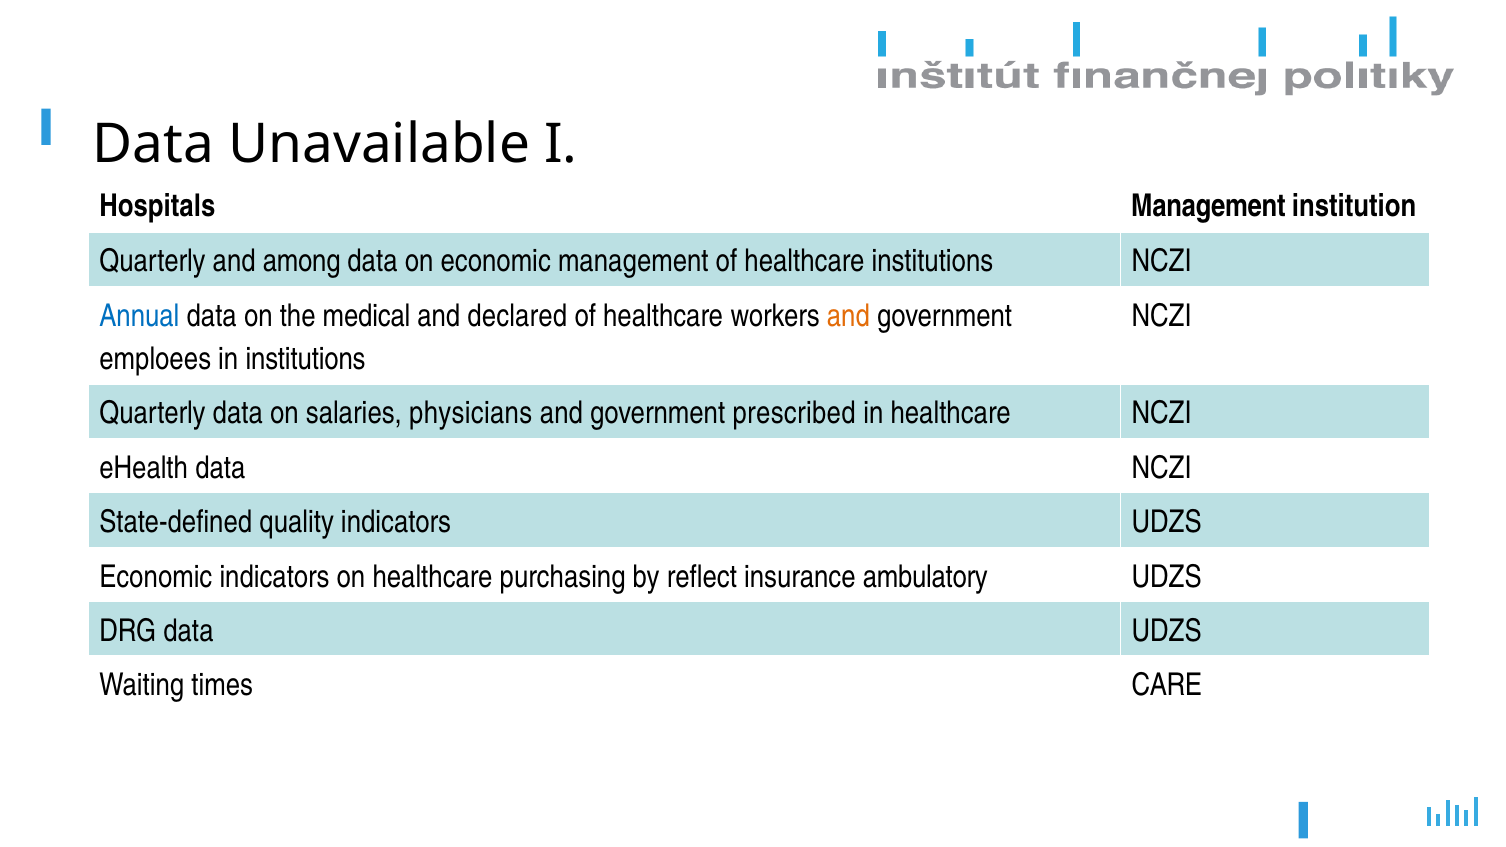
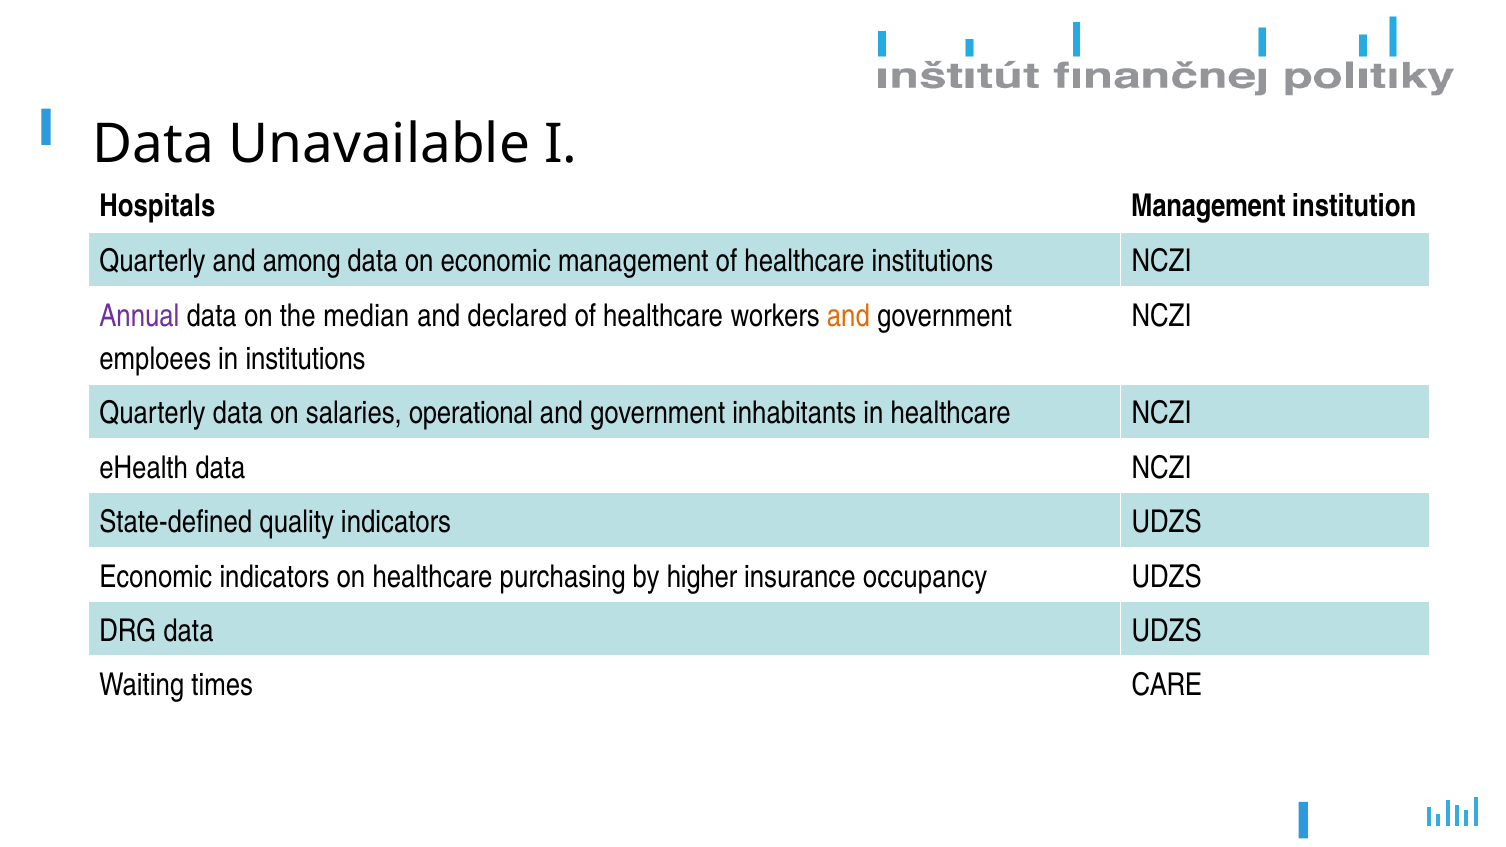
Annual colour: blue -> purple
medical: medical -> median
physicians: physicians -> operational
prescribed: prescribed -> inhabitants
reflect: reflect -> higher
ambulatory: ambulatory -> occupancy
